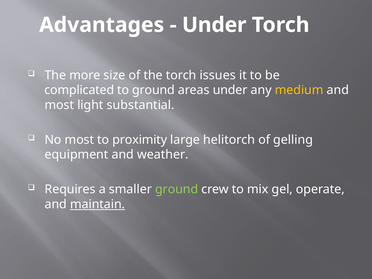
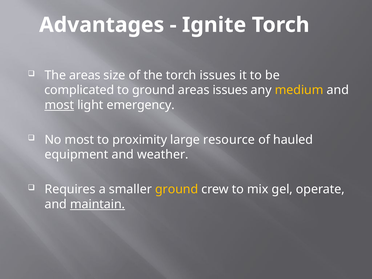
Under at (214, 25): Under -> Ignite
The more: more -> areas
areas under: under -> issues
most at (59, 105) underline: none -> present
substantial: substantial -> emergency
helitorch: helitorch -> resource
gelling: gelling -> hauled
ground at (177, 189) colour: light green -> yellow
